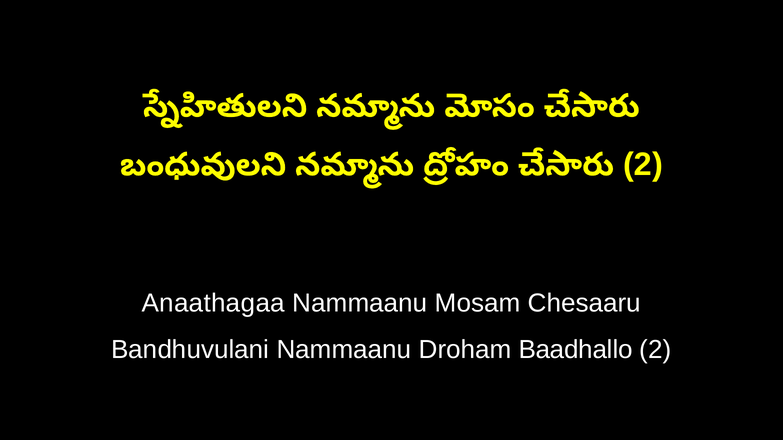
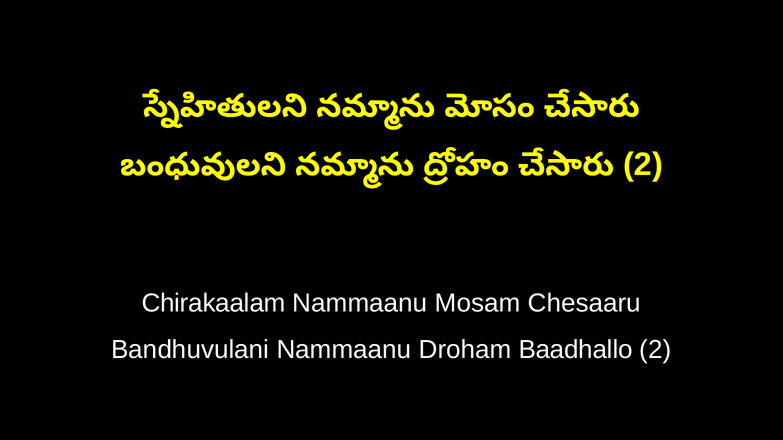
Anaathagaa: Anaathagaa -> Chirakaalam
